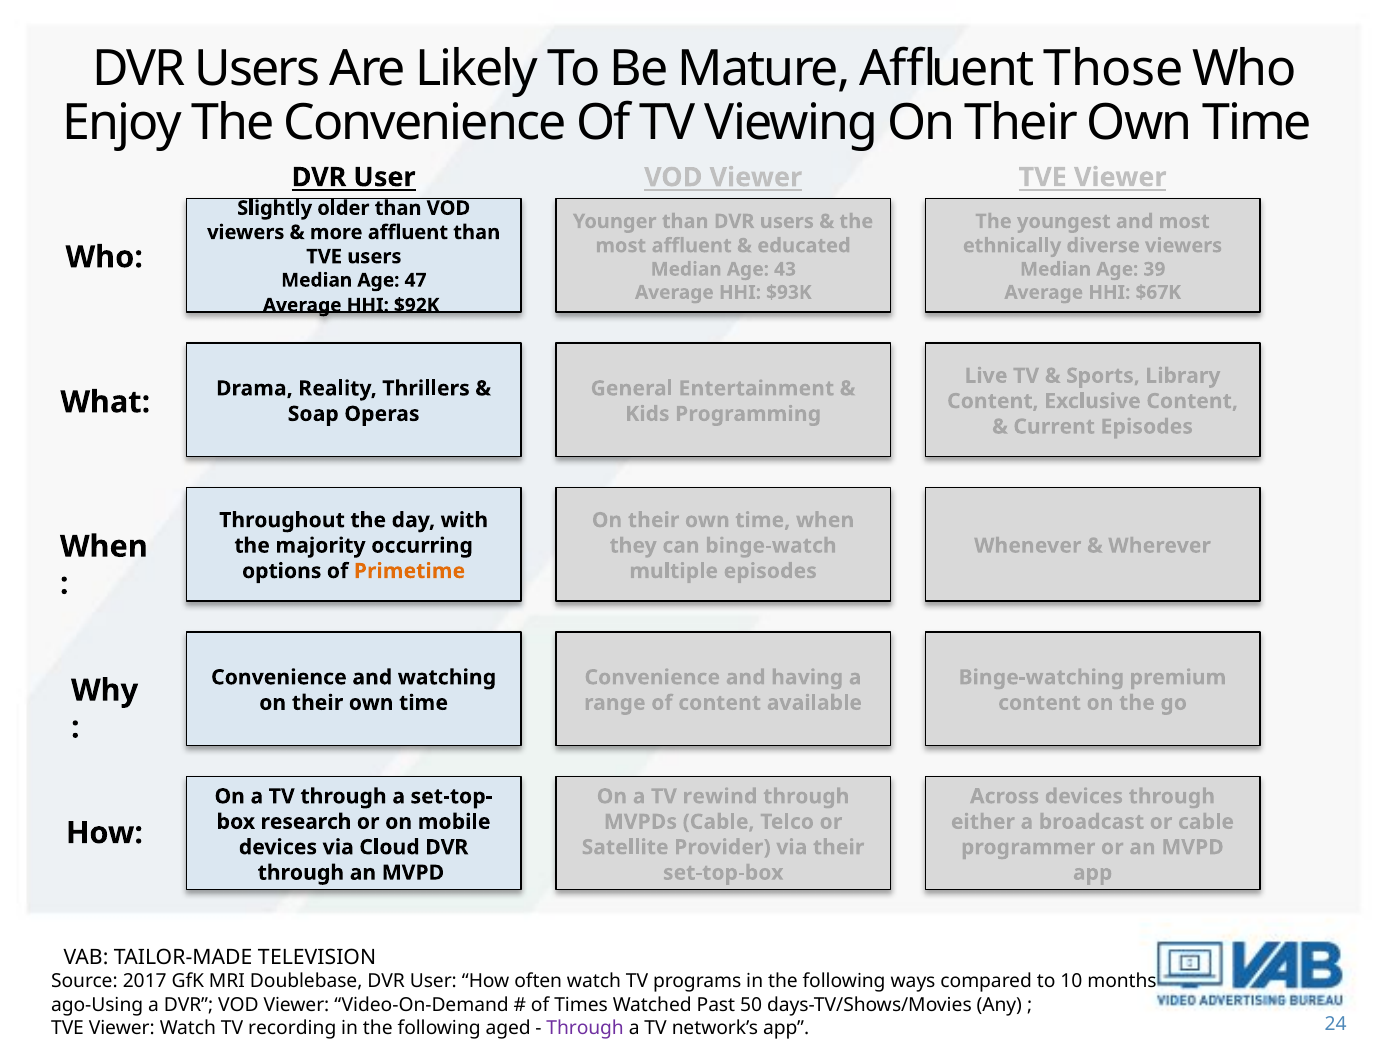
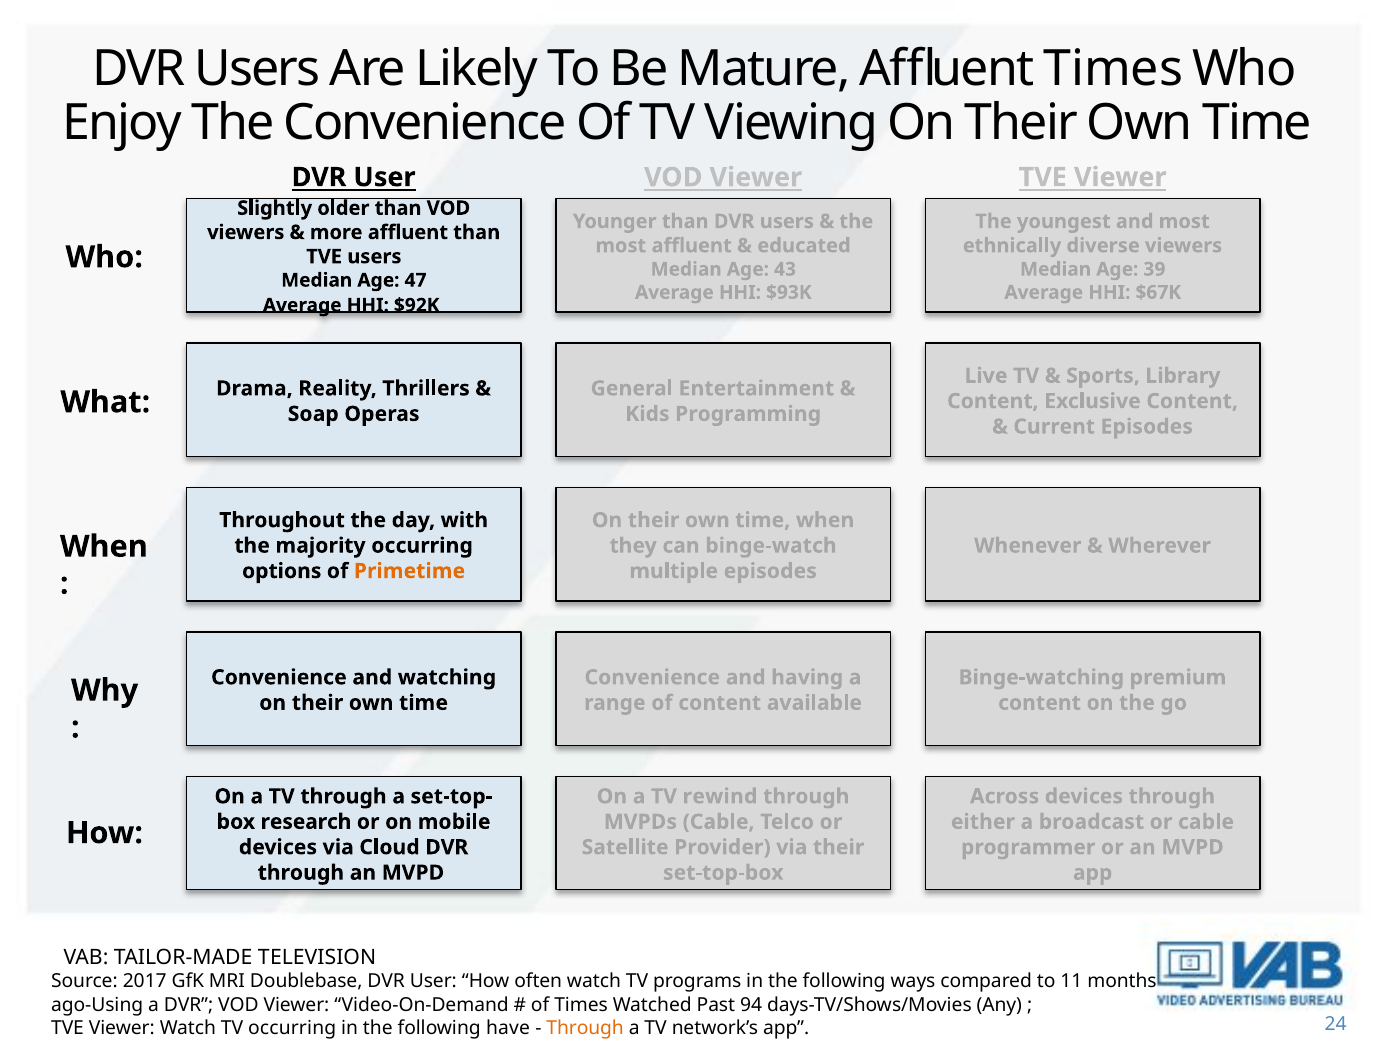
Affluent Those: Those -> Times
10: 10 -> 11
50: 50 -> 94
TV recording: recording -> occurring
aged: aged -> have
Through at (585, 1028) colour: purple -> orange
